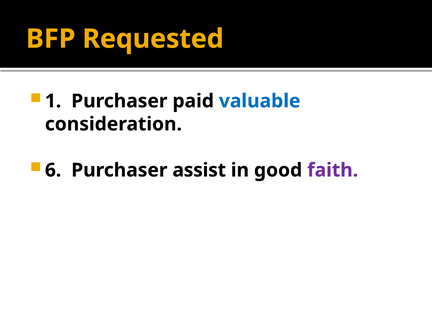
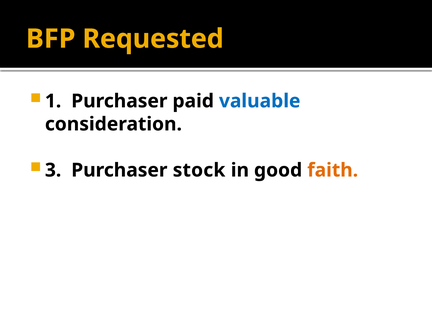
6: 6 -> 3
assist: assist -> stock
faith colour: purple -> orange
